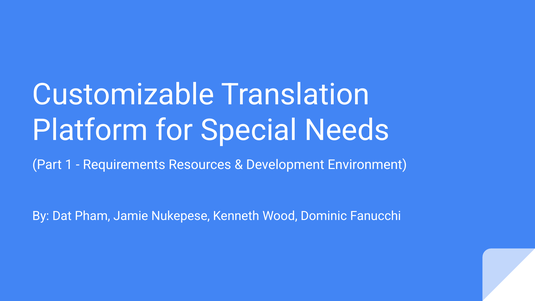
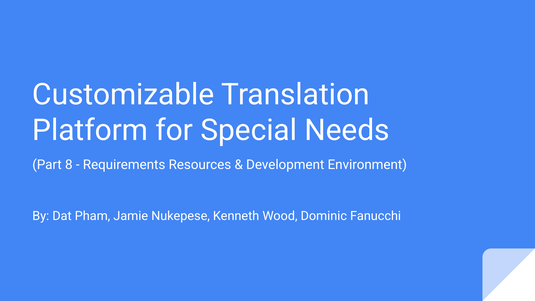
1: 1 -> 8
